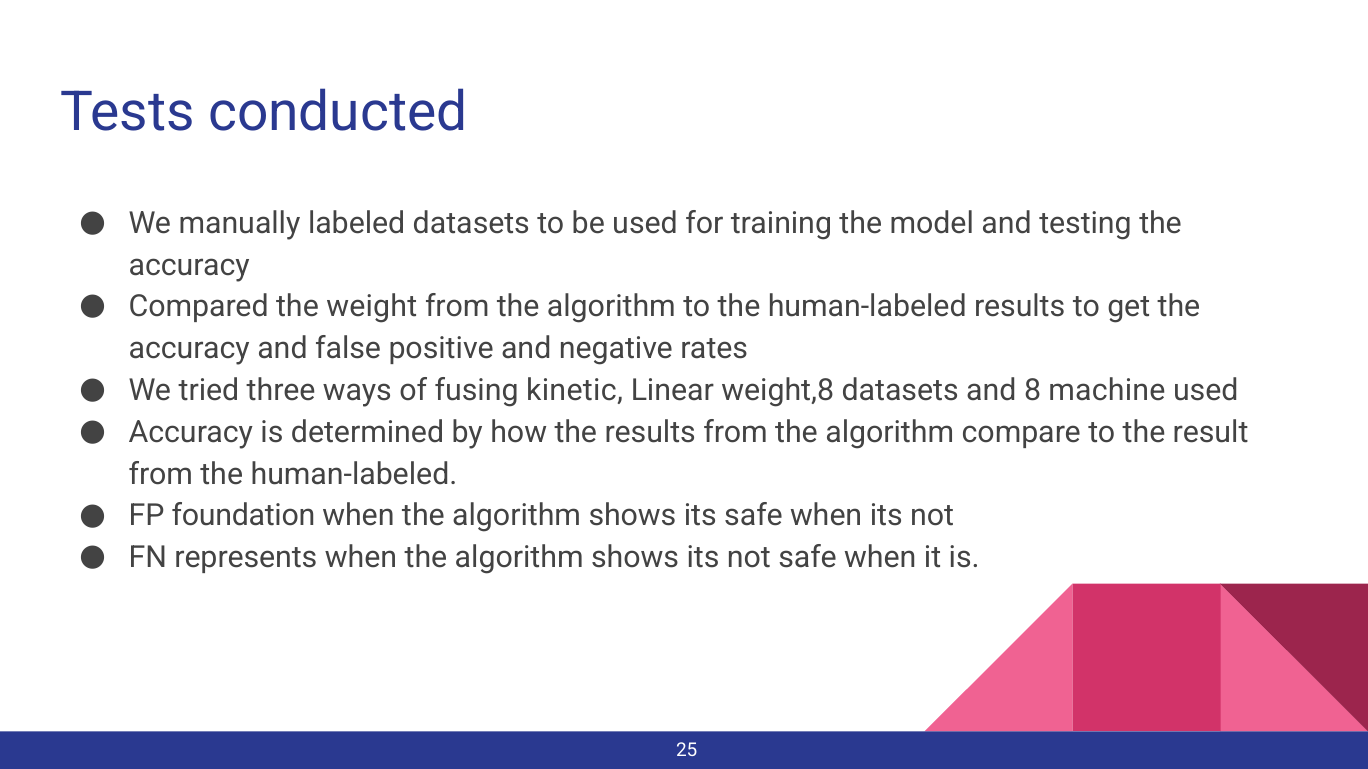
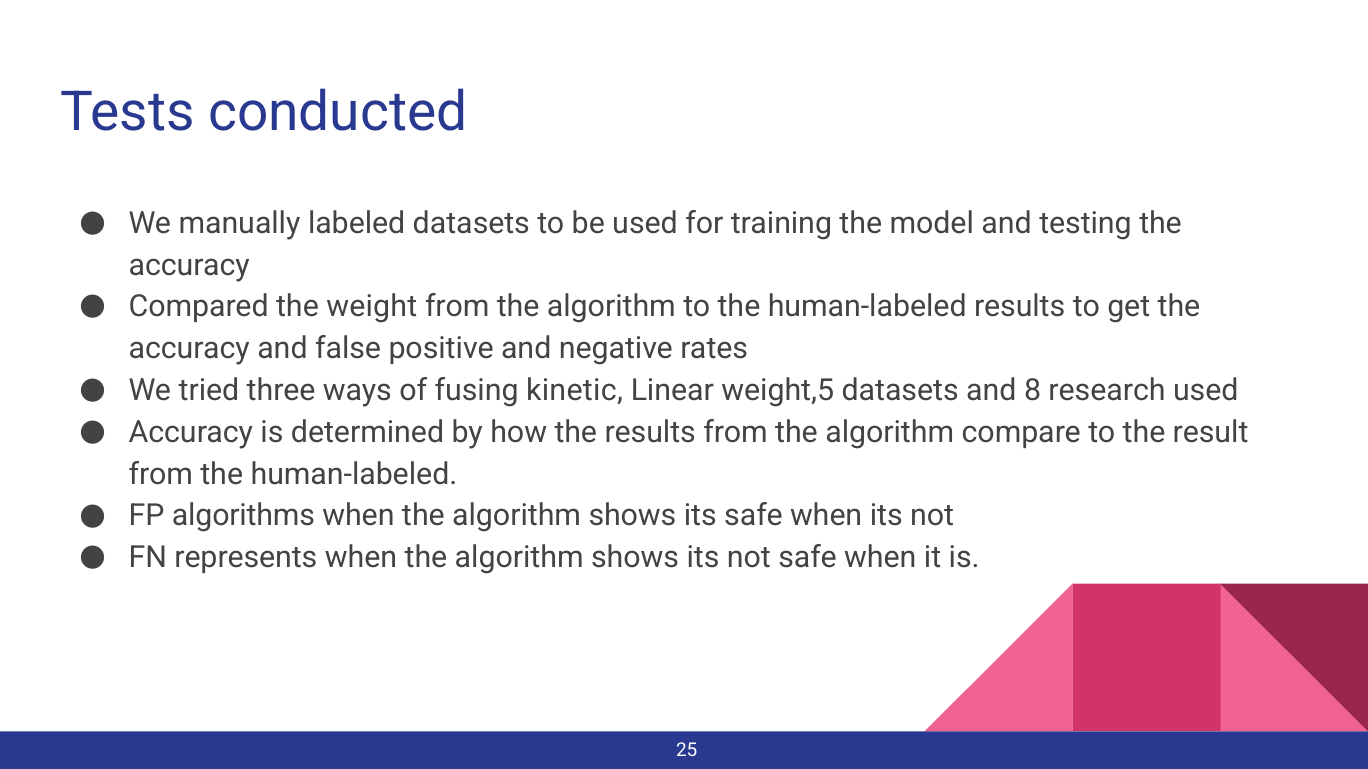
weight,8: weight,8 -> weight,5
machine: machine -> research
foundation: foundation -> algorithms
